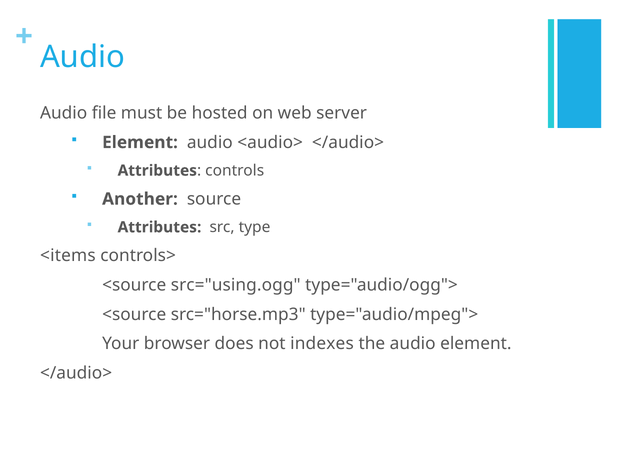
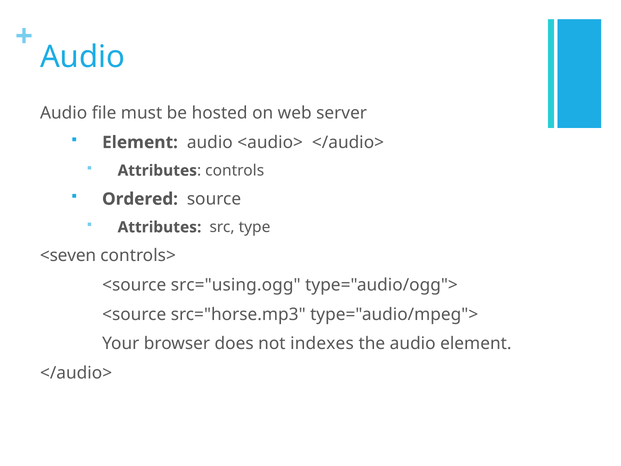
Another: Another -> Ordered
<items: <items -> <seven
